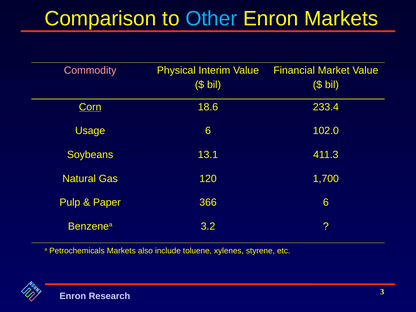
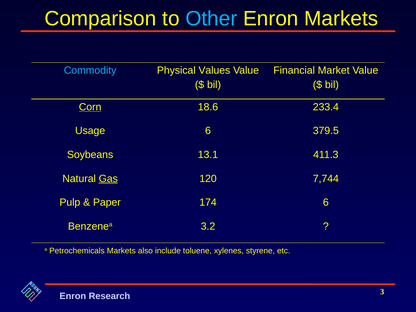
Commodity colour: pink -> light blue
Interim: Interim -> Values
102.0: 102.0 -> 379.5
Gas underline: none -> present
1,700: 1,700 -> 7,744
366: 366 -> 174
